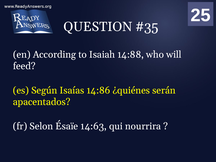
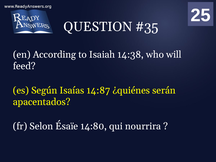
14:88: 14:88 -> 14:38
14:86: 14:86 -> 14:87
14:63: 14:63 -> 14:80
